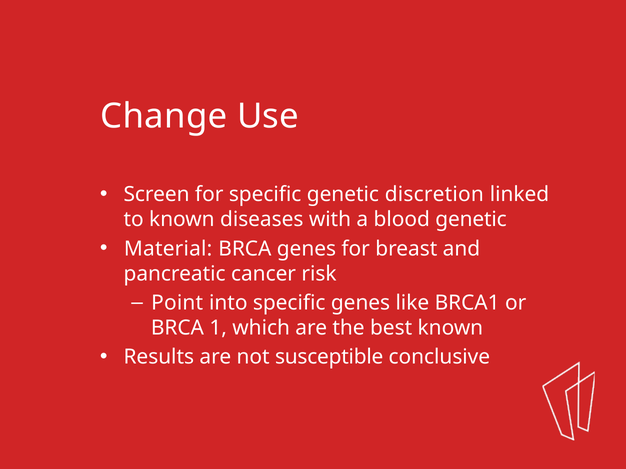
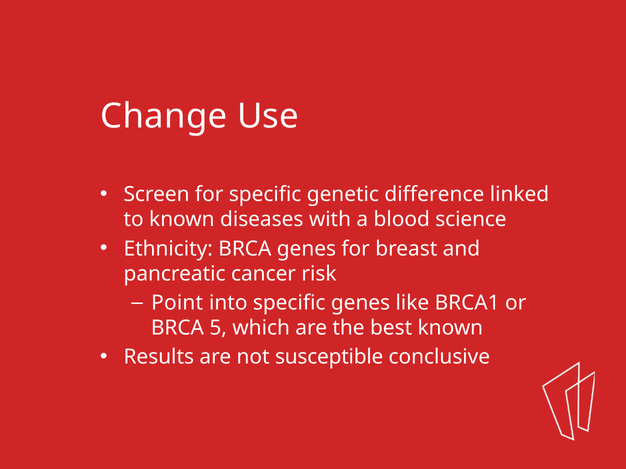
discretion: discretion -> difference
blood genetic: genetic -> science
Material: Material -> Ethnicity
1: 1 -> 5
